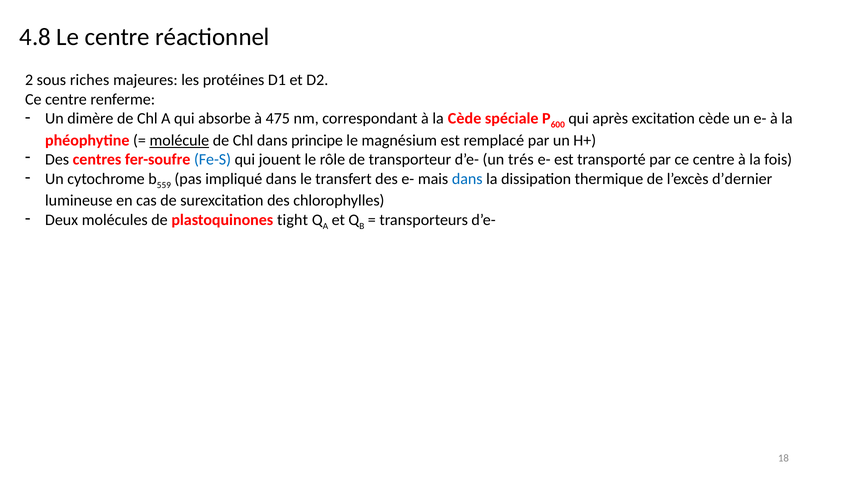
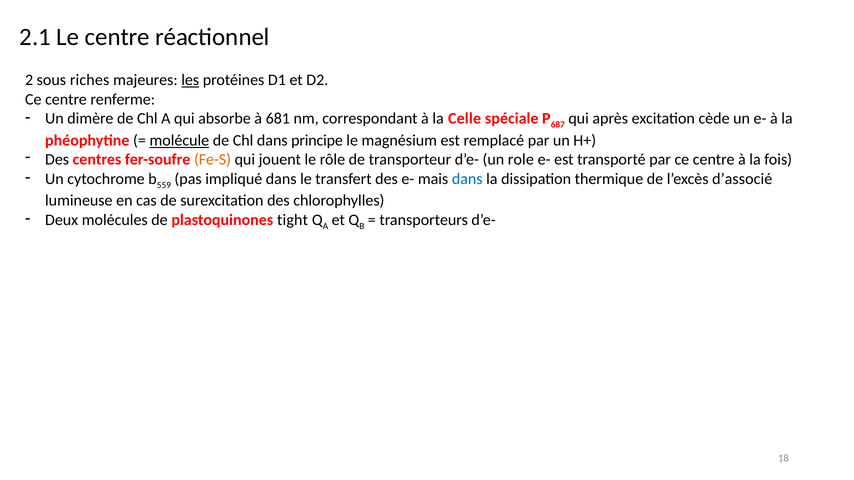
4.8: 4.8 -> 2.1
les underline: none -> present
475: 475 -> 681
la Cède: Cède -> Celle
600: 600 -> 687
Fe-S colour: blue -> orange
trés: trés -> role
d’dernier: d’dernier -> d’associé
